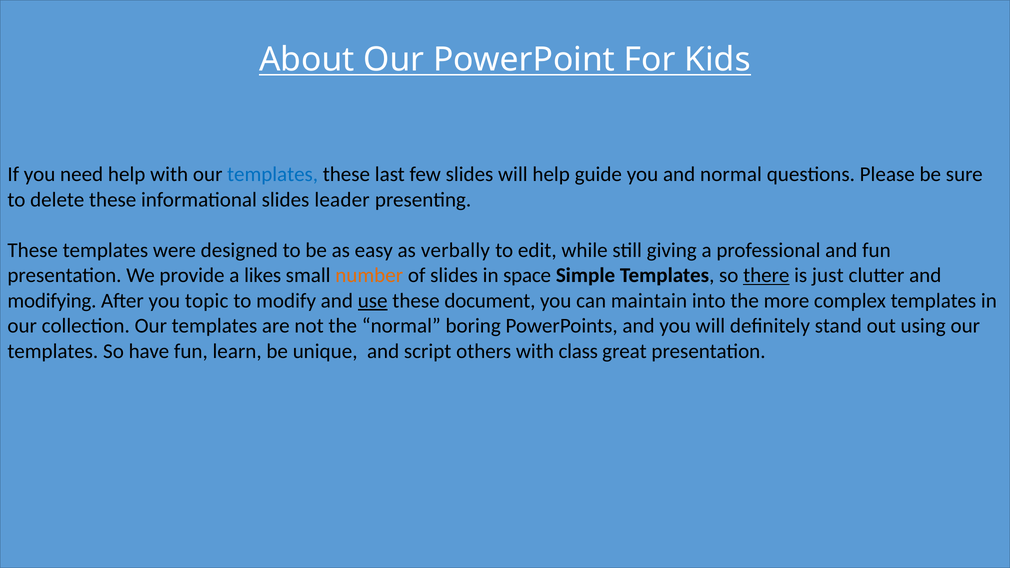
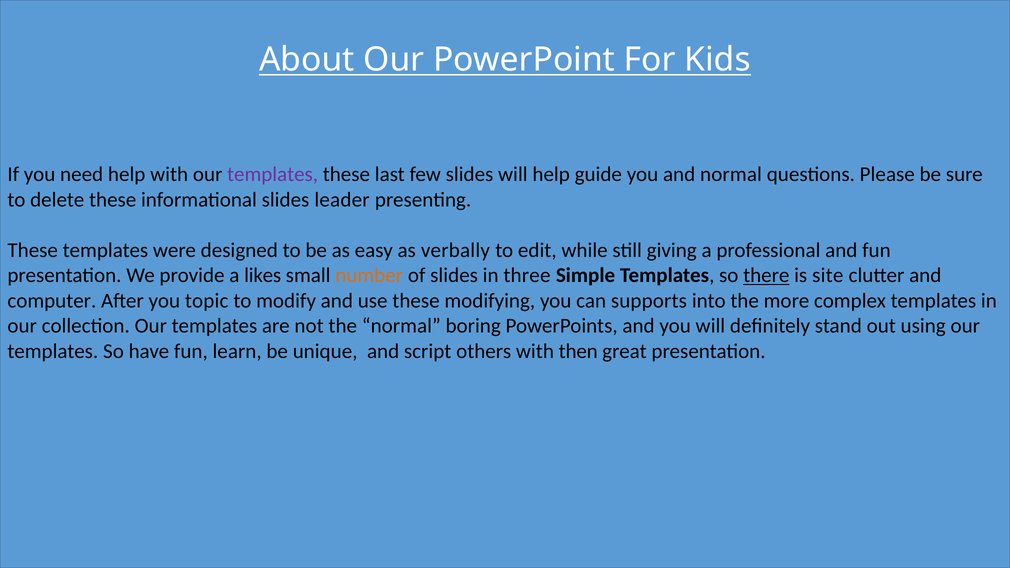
templates at (273, 174) colour: blue -> purple
space: space -> three
just: just -> site
modifying: modifying -> computer
use underline: present -> none
document: document -> modifying
maintain: maintain -> supports
class: class -> then
